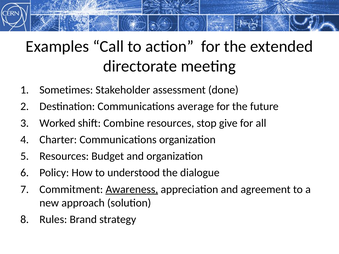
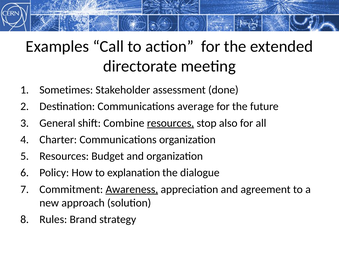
Worked: Worked -> General
resources at (171, 123) underline: none -> present
give: give -> also
understood: understood -> explanation
